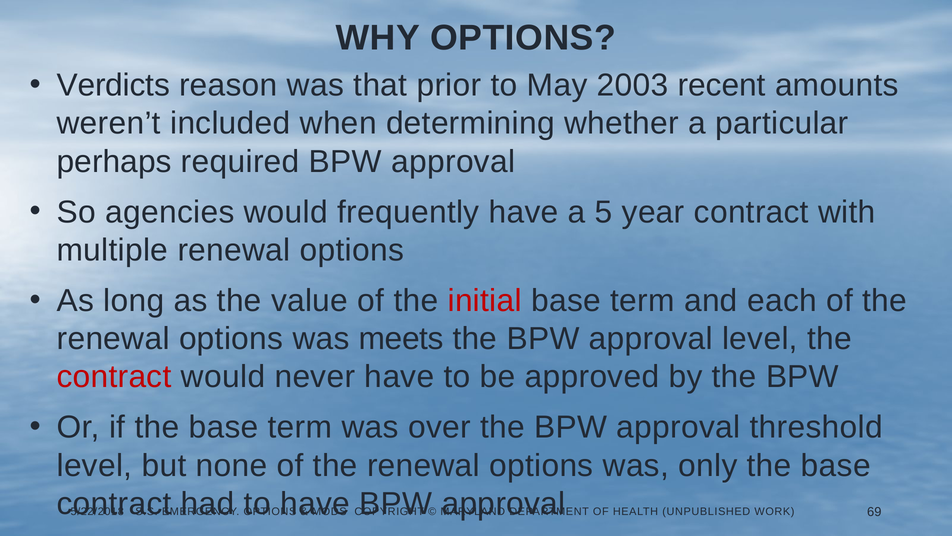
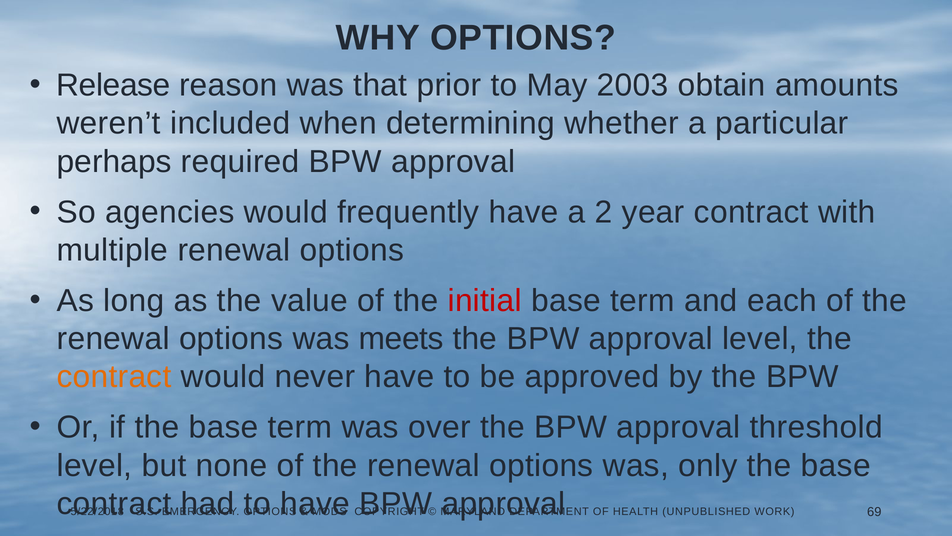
Verdicts: Verdicts -> Release
recent: recent -> obtain
5: 5 -> 2
contract at (114, 377) colour: red -> orange
